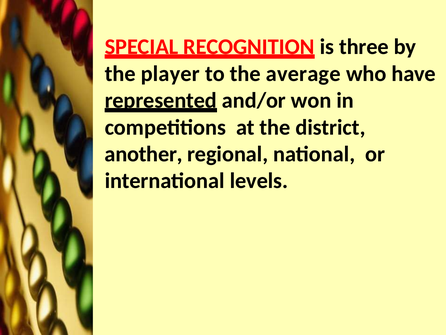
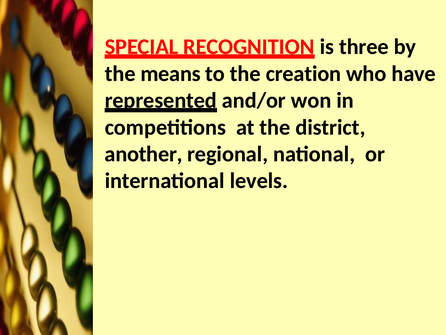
player: player -> means
average: average -> creation
